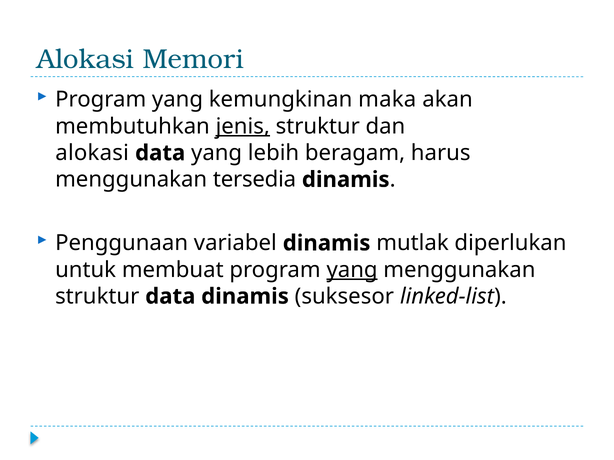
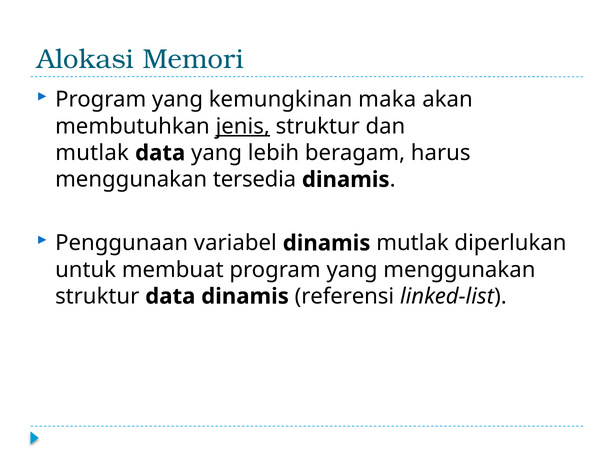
alokasi at (92, 153): alokasi -> mutlak
yang at (352, 270) underline: present -> none
suksesor: suksesor -> referensi
